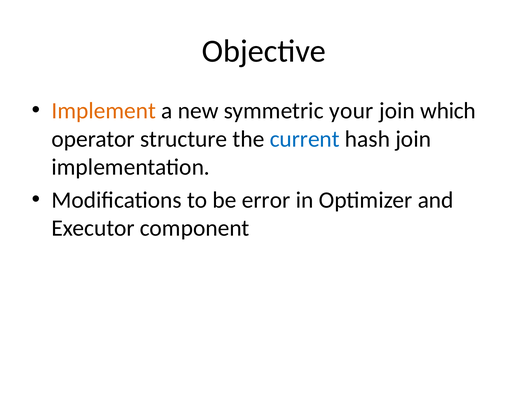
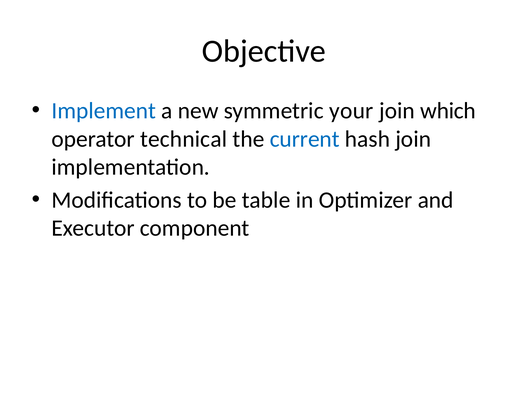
Implement colour: orange -> blue
structure: structure -> technical
error: error -> table
